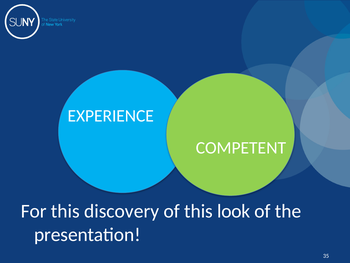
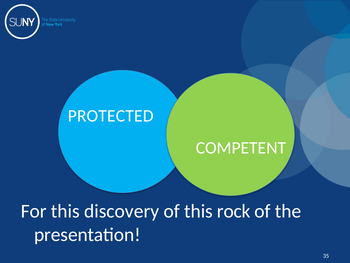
EXPERIENCE: EXPERIENCE -> PROTECTED
look: look -> rock
